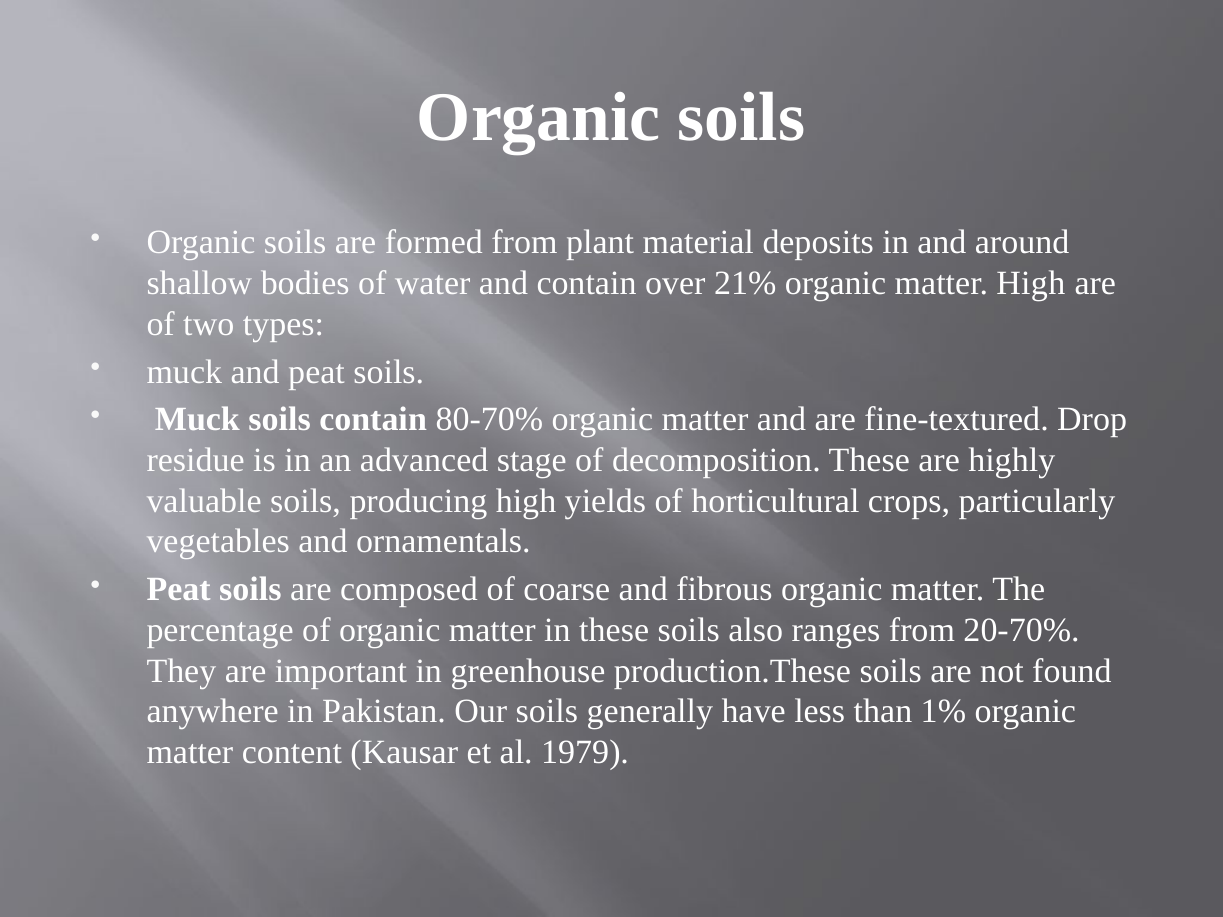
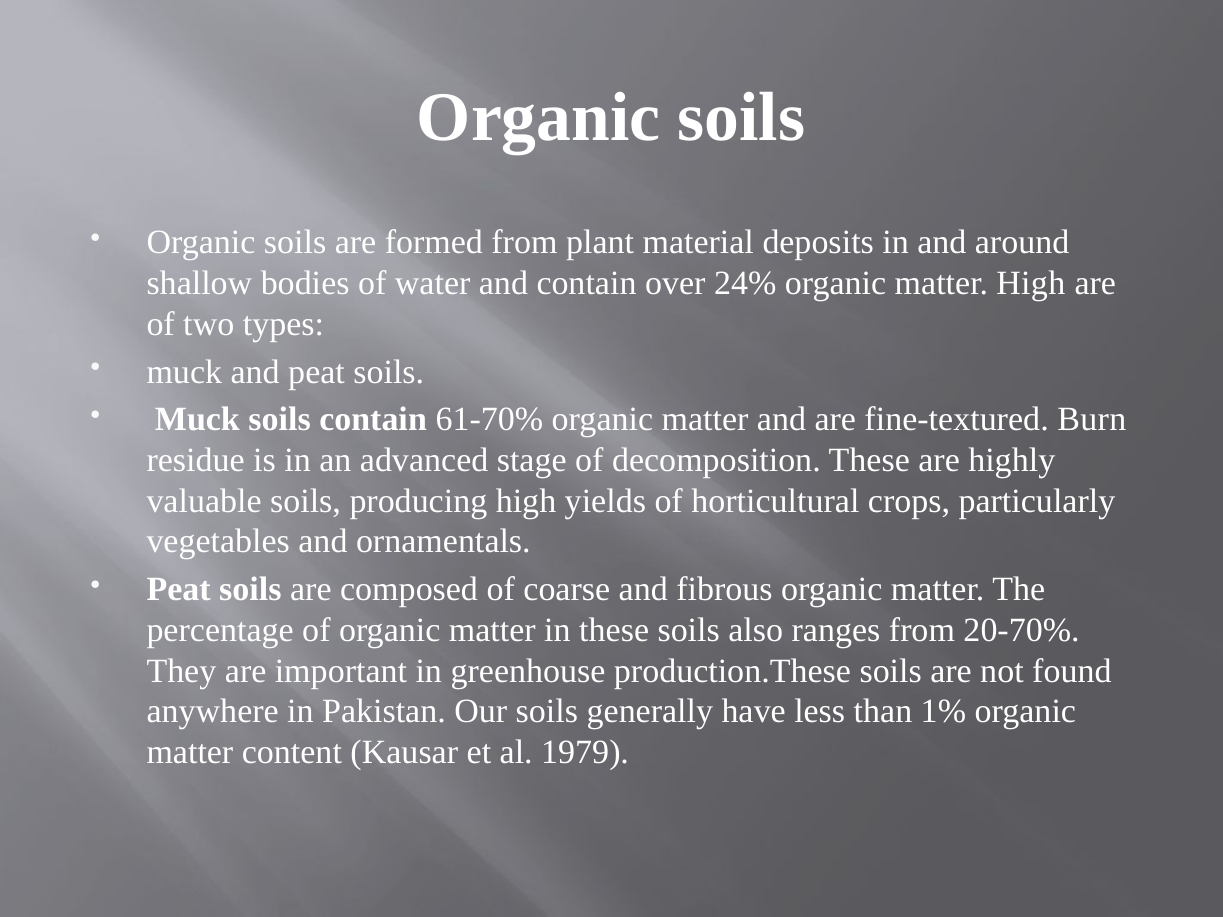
21%: 21% -> 24%
80-70%: 80-70% -> 61-70%
Drop: Drop -> Burn
